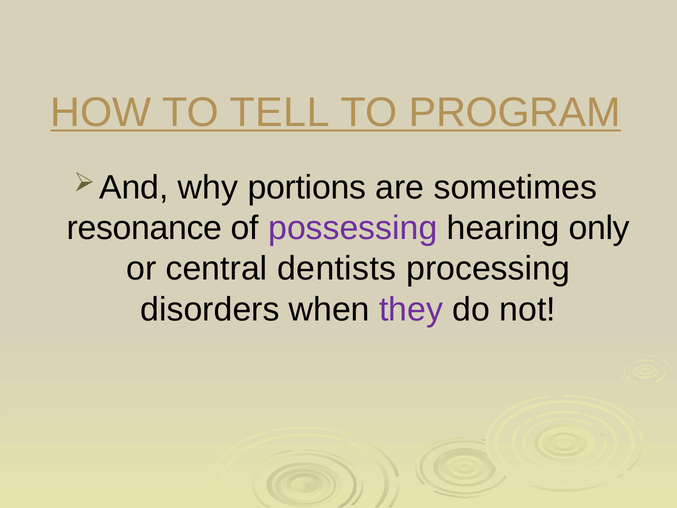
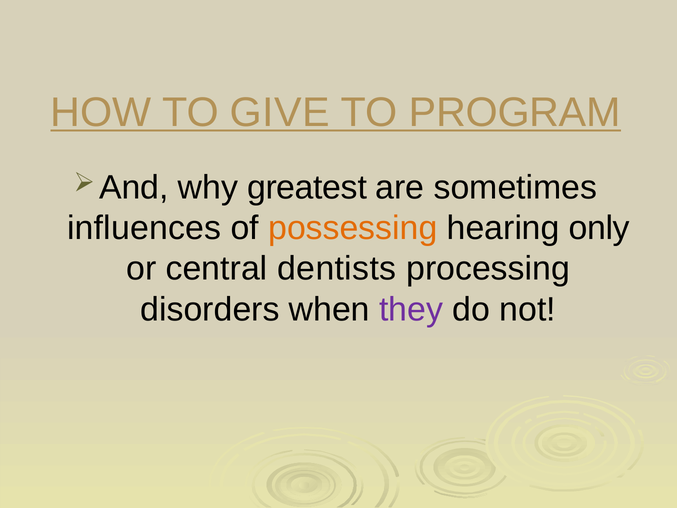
TELL: TELL -> GIVE
portions: portions -> greatest
resonance: resonance -> influences
possessing colour: purple -> orange
